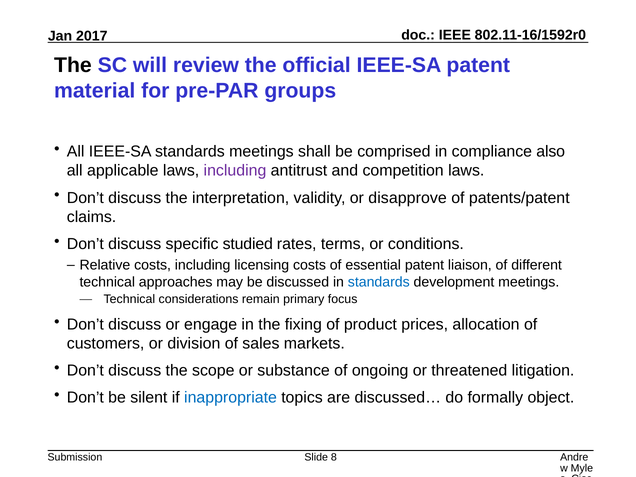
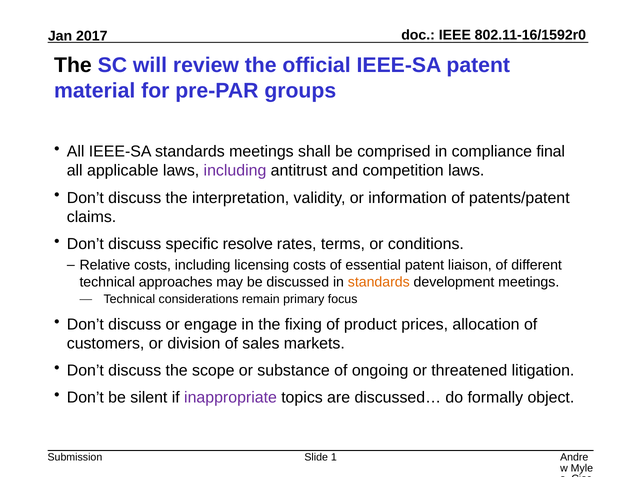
also: also -> final
disapprove: disapprove -> information
studied: studied -> resolve
standards at (379, 282) colour: blue -> orange
inappropriate colour: blue -> purple
8: 8 -> 1
